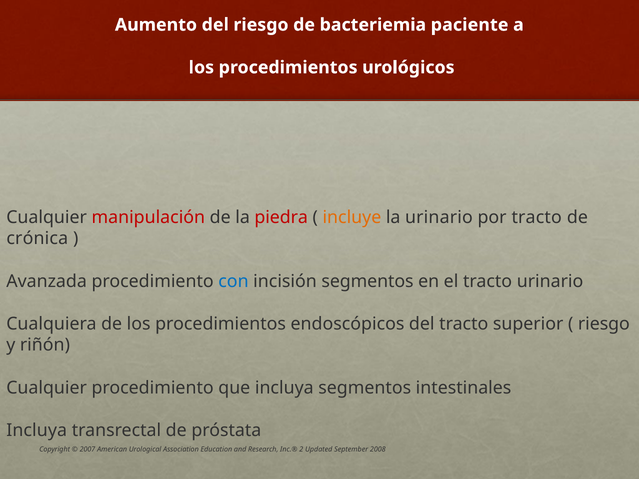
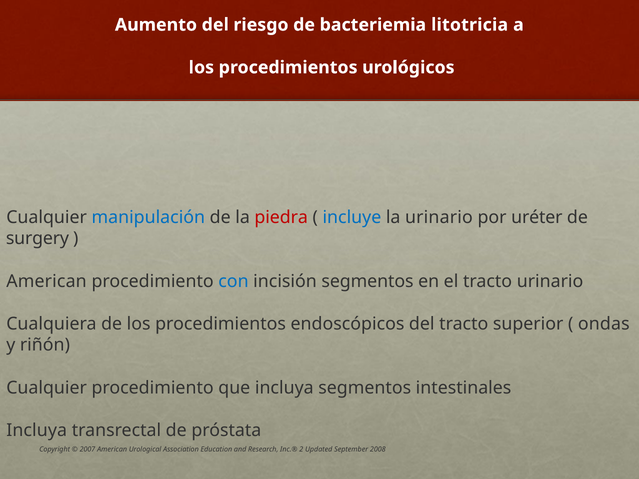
paciente: paciente -> litotricia
manipulación colour: red -> blue
incluye colour: orange -> blue
por tracto: tracto -> uréter
crónica: crónica -> surgery
Avanzada at (47, 281): Avanzada -> American
riesgo at (604, 324): riesgo -> ondas
